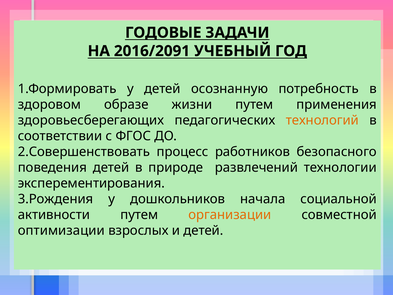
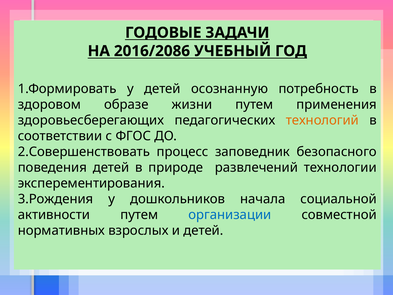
2016/2091: 2016/2091 -> 2016/2086
работников: работников -> заповедник
организации colour: orange -> blue
оптимизации: оптимизации -> нормативных
